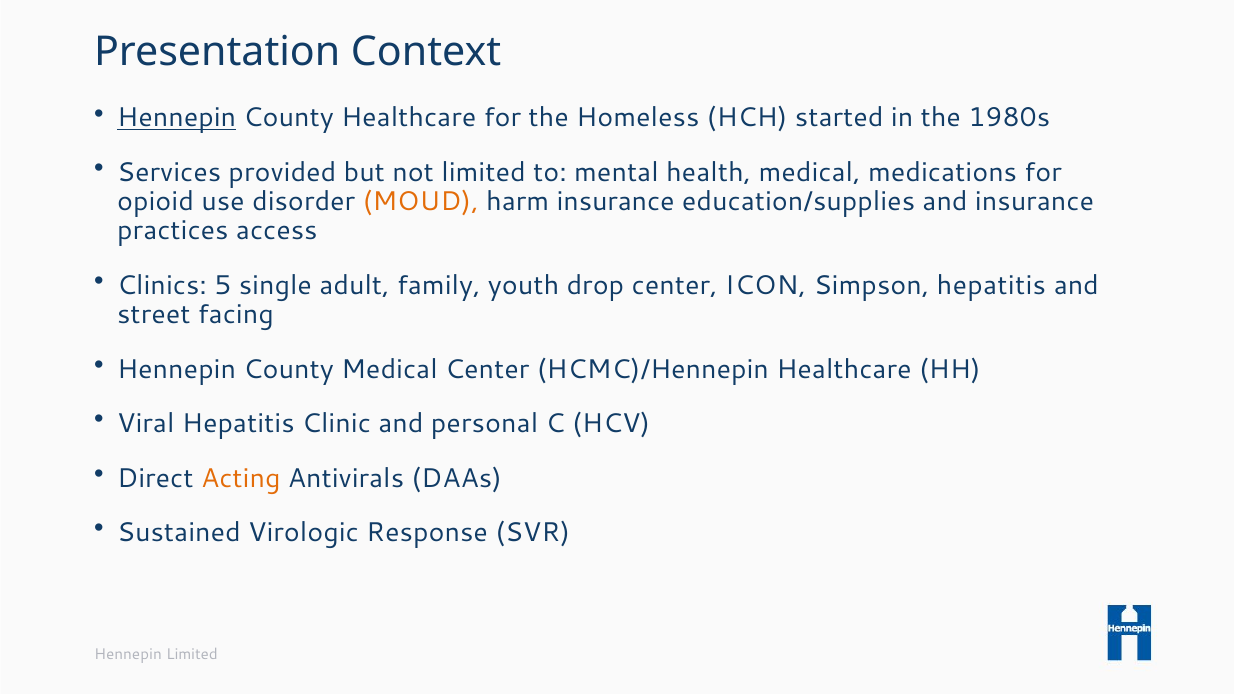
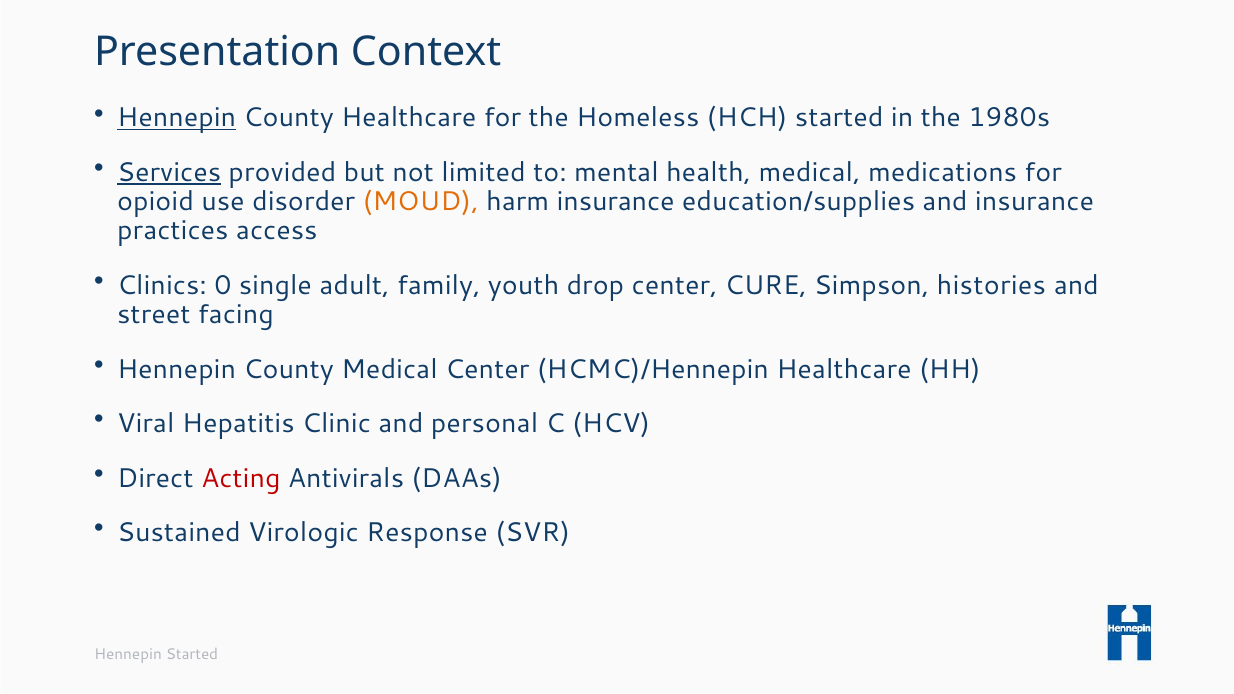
Services underline: none -> present
5: 5 -> 0
ICON: ICON -> CURE
Simpson hepatitis: hepatitis -> histories
Acting colour: orange -> red
Hennepin Limited: Limited -> Started
